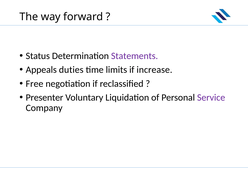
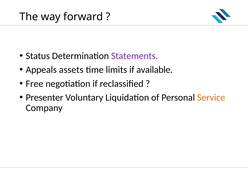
duties: duties -> assets
increase: increase -> available
Service colour: purple -> orange
